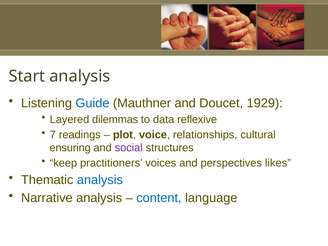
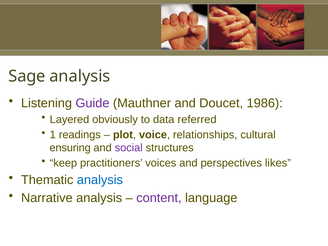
Start: Start -> Sage
Guide colour: blue -> purple
1929: 1929 -> 1986
dilemmas: dilemmas -> obviously
reflexive: reflexive -> referred
7: 7 -> 1
content colour: blue -> purple
